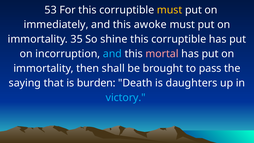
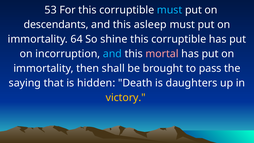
must at (170, 10) colour: yellow -> light blue
immediately: immediately -> descendants
awoke: awoke -> asleep
35: 35 -> 64
burden: burden -> hidden
victory colour: light blue -> yellow
